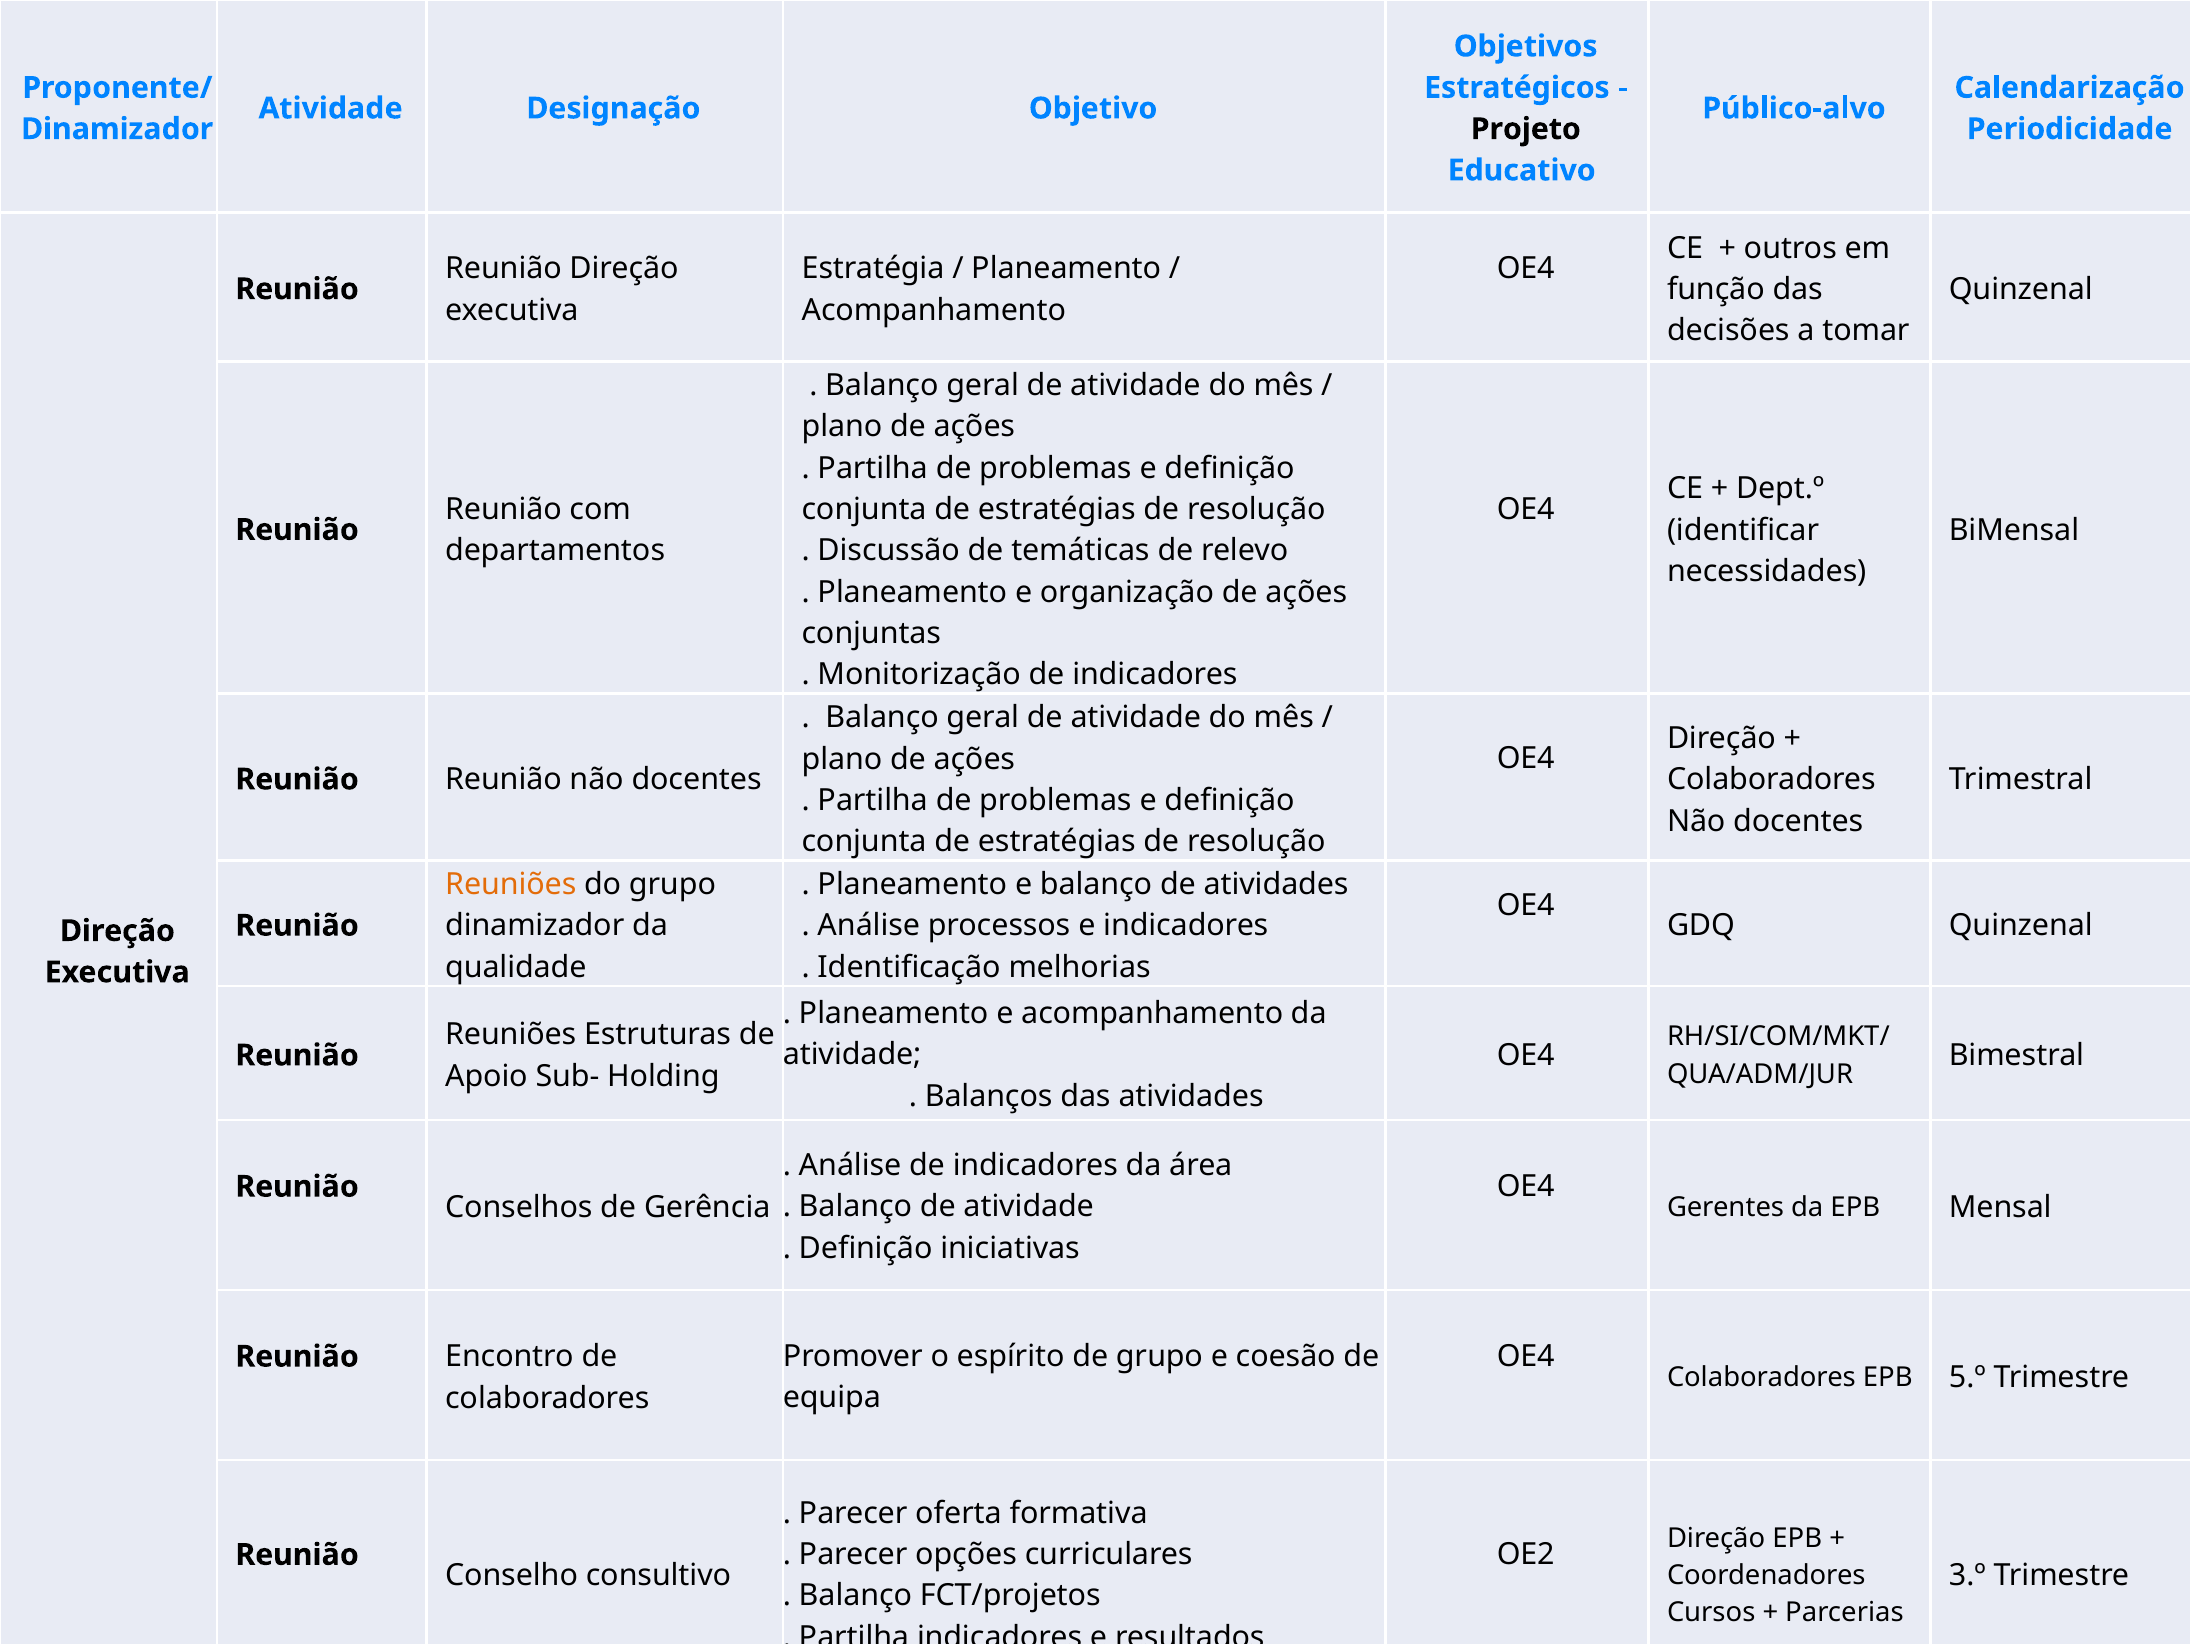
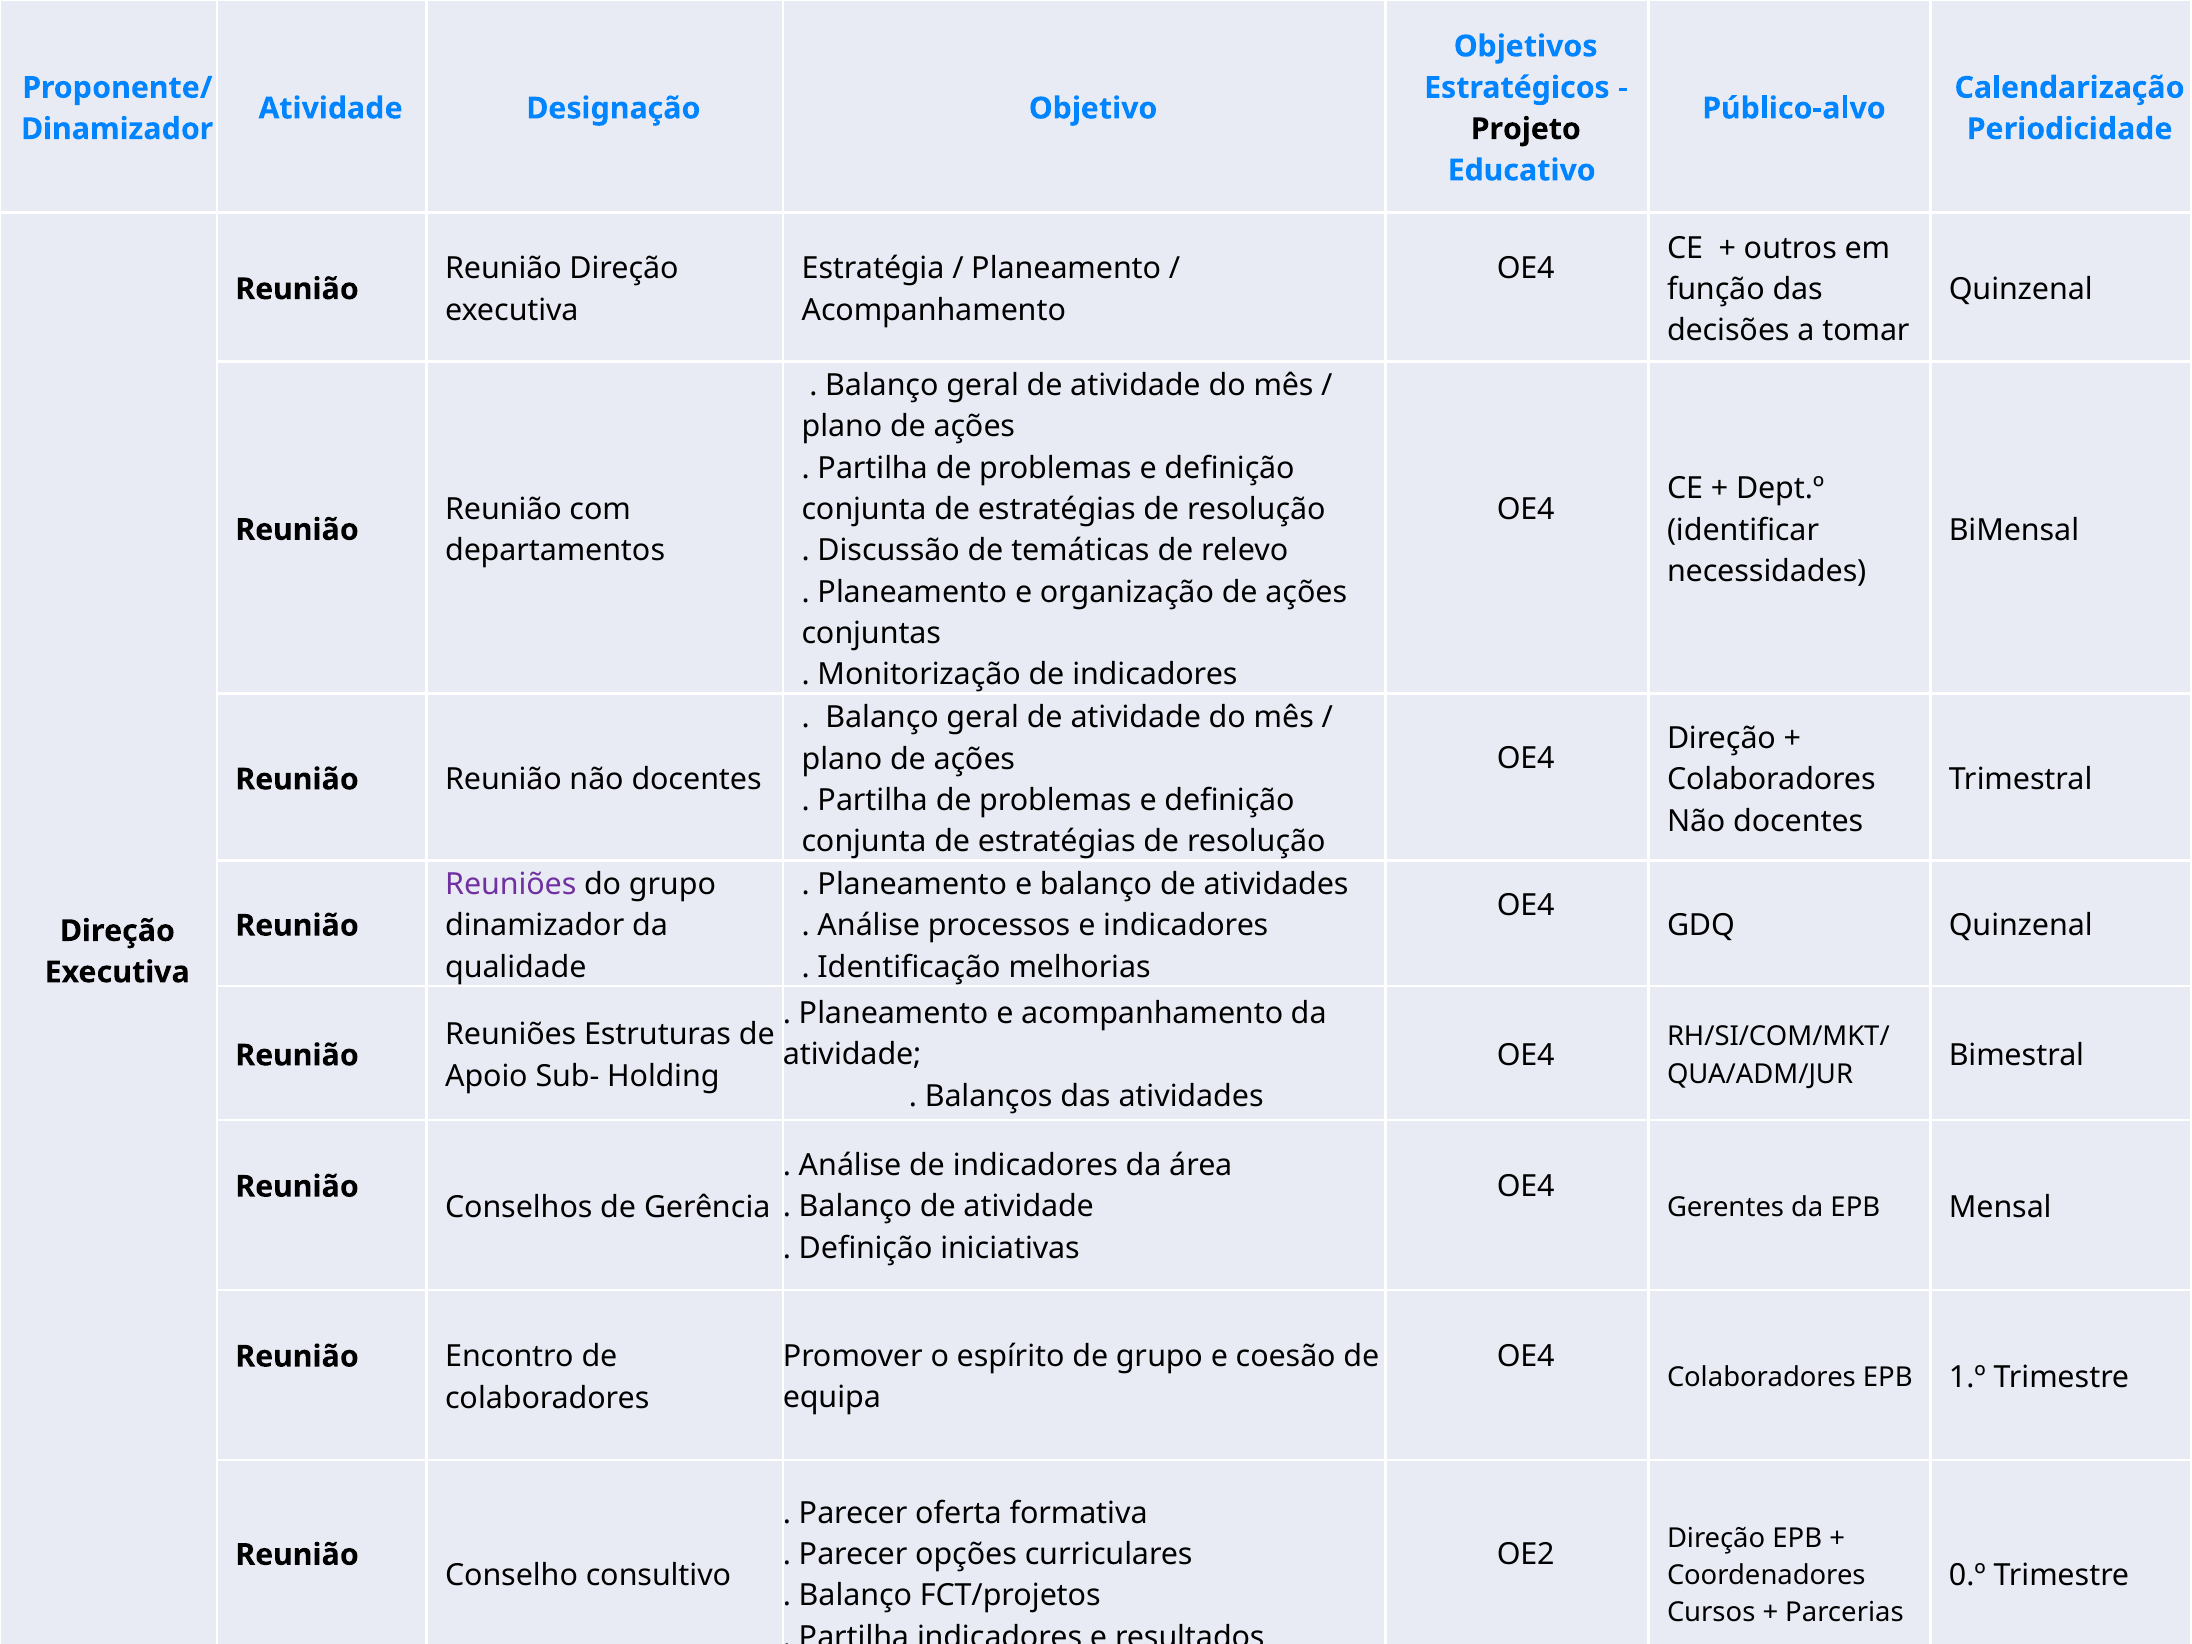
Reuniões at (511, 885) colour: orange -> purple
5.º: 5.º -> 1.º
3.º: 3.º -> 0.º
